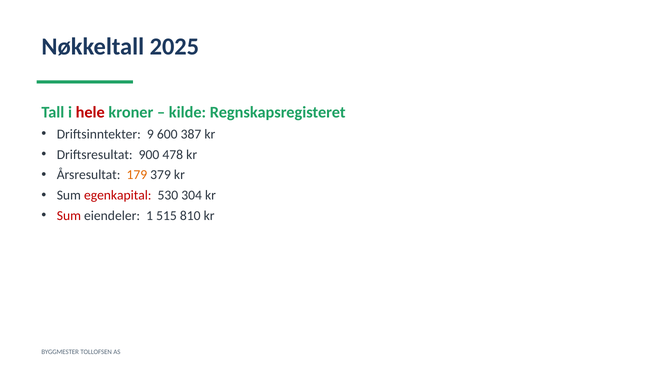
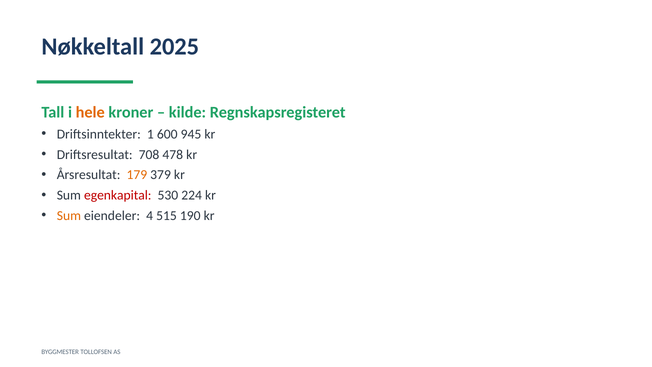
hele colour: red -> orange
9: 9 -> 1
387: 387 -> 945
900: 900 -> 708
304: 304 -> 224
Sum at (69, 216) colour: red -> orange
1: 1 -> 4
810: 810 -> 190
